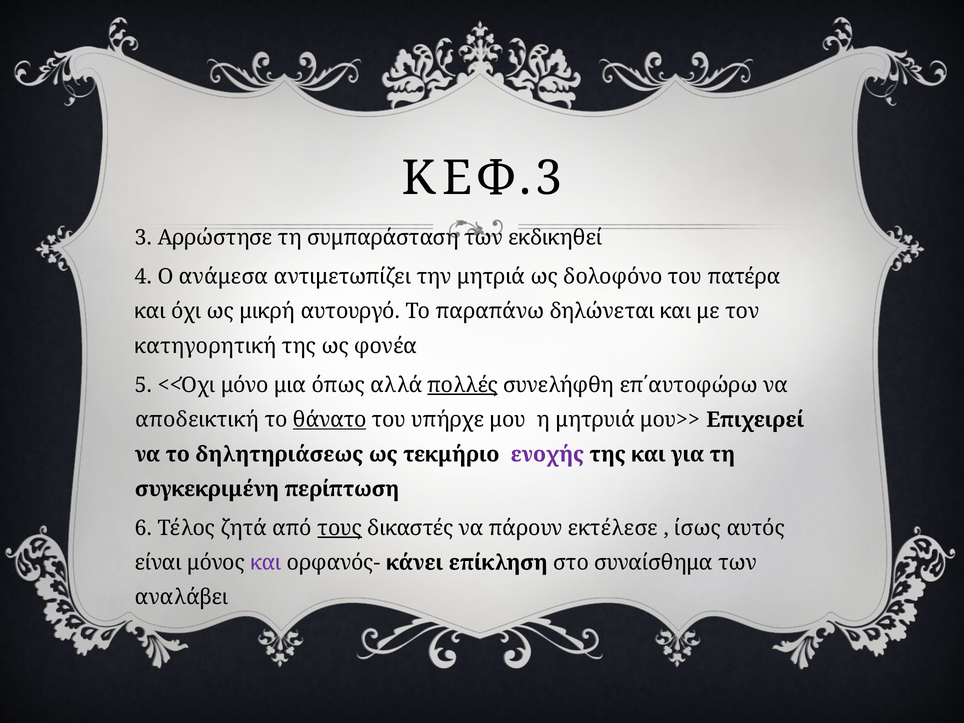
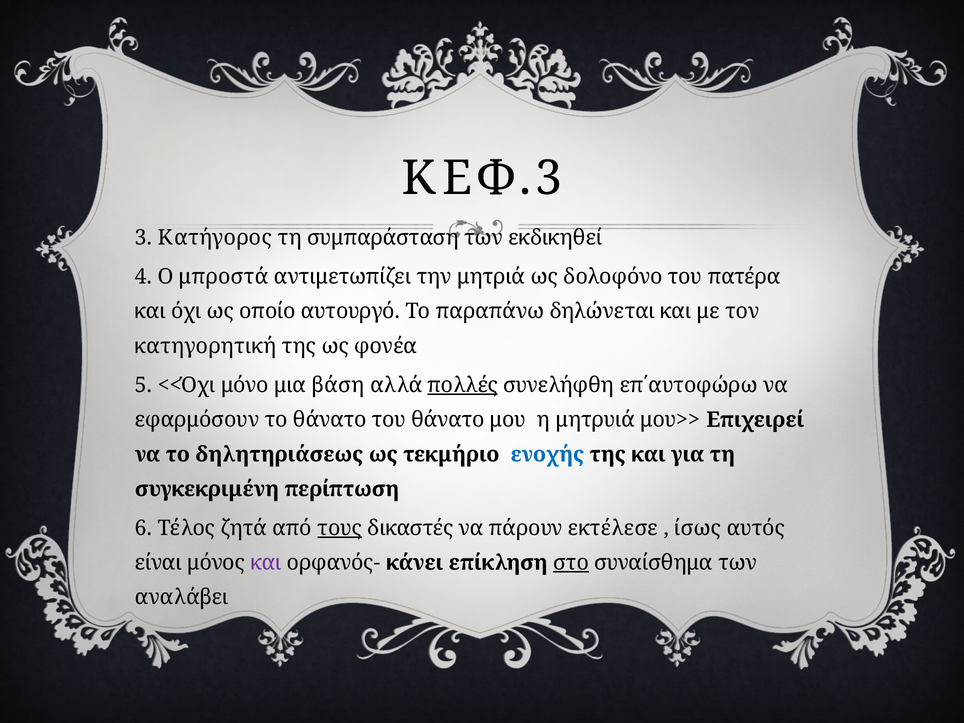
Αρρώστησε: Αρρώστησε -> Κατήγορος
ανάμεσα: ανάμεσα -> μπροστά
μικρή: μικρή -> οποίο
όπως: όπως -> βάση
αποδεικτική: αποδεικτική -> εφαρμόσουν
θάνατο at (330, 420) underline: present -> none
του υπήρχε: υπήρχε -> θάνατο
ενοχής colour: purple -> blue
στο underline: none -> present
